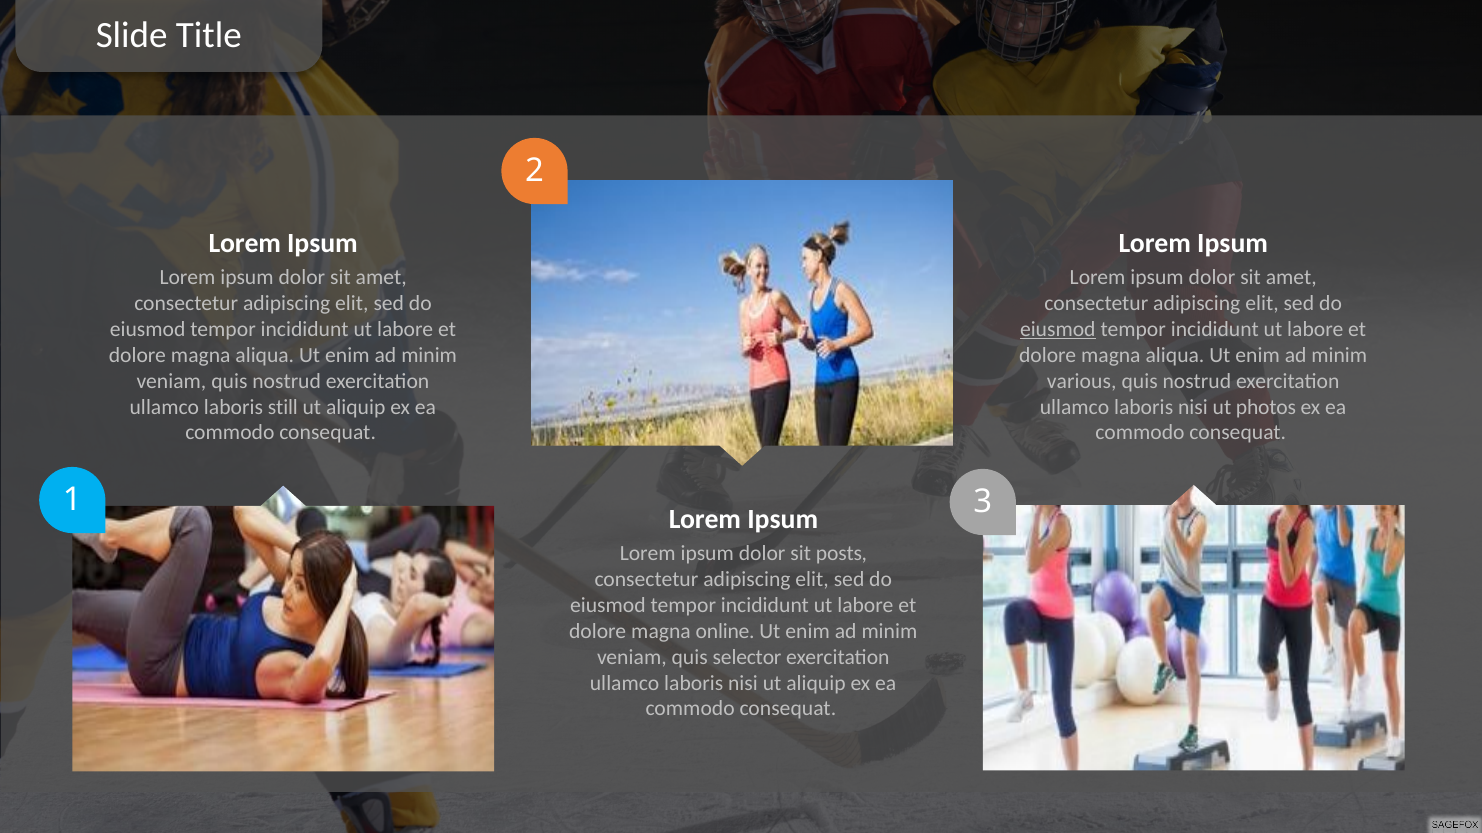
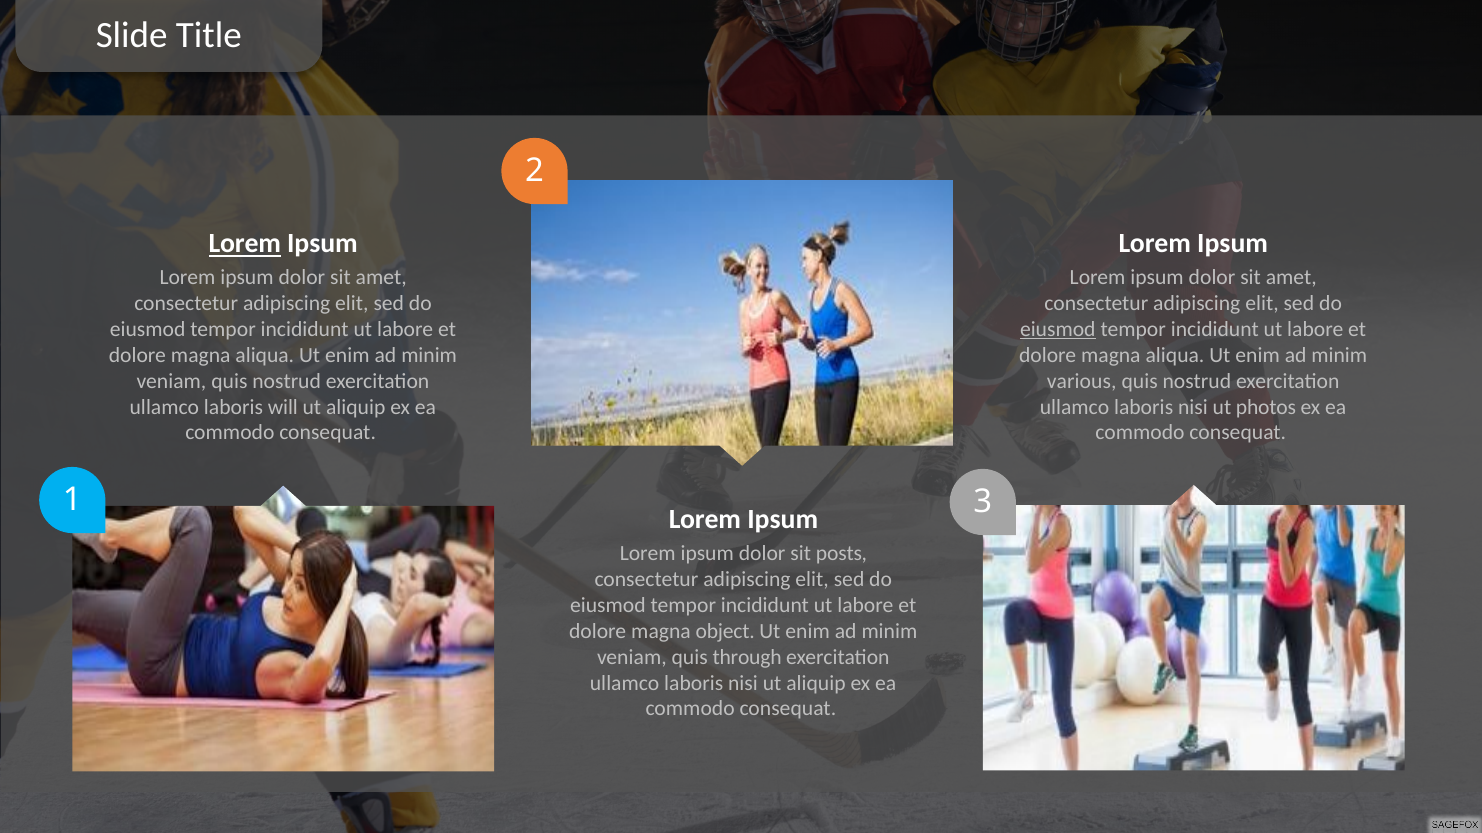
Lorem at (245, 244) underline: none -> present
still: still -> will
online: online -> object
selector: selector -> through
